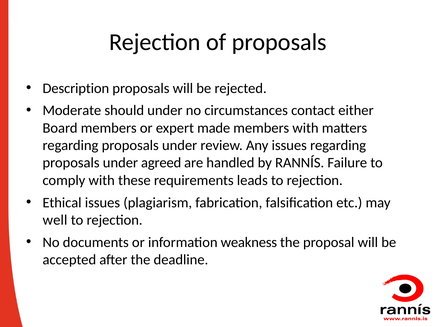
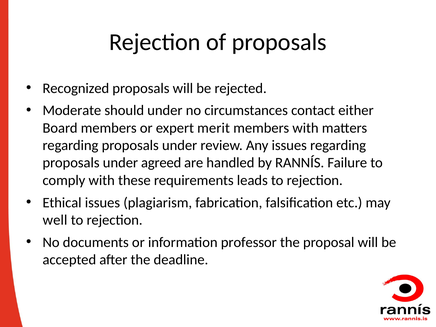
Description: Description -> Recognized
made: made -> merit
weakness: weakness -> professor
